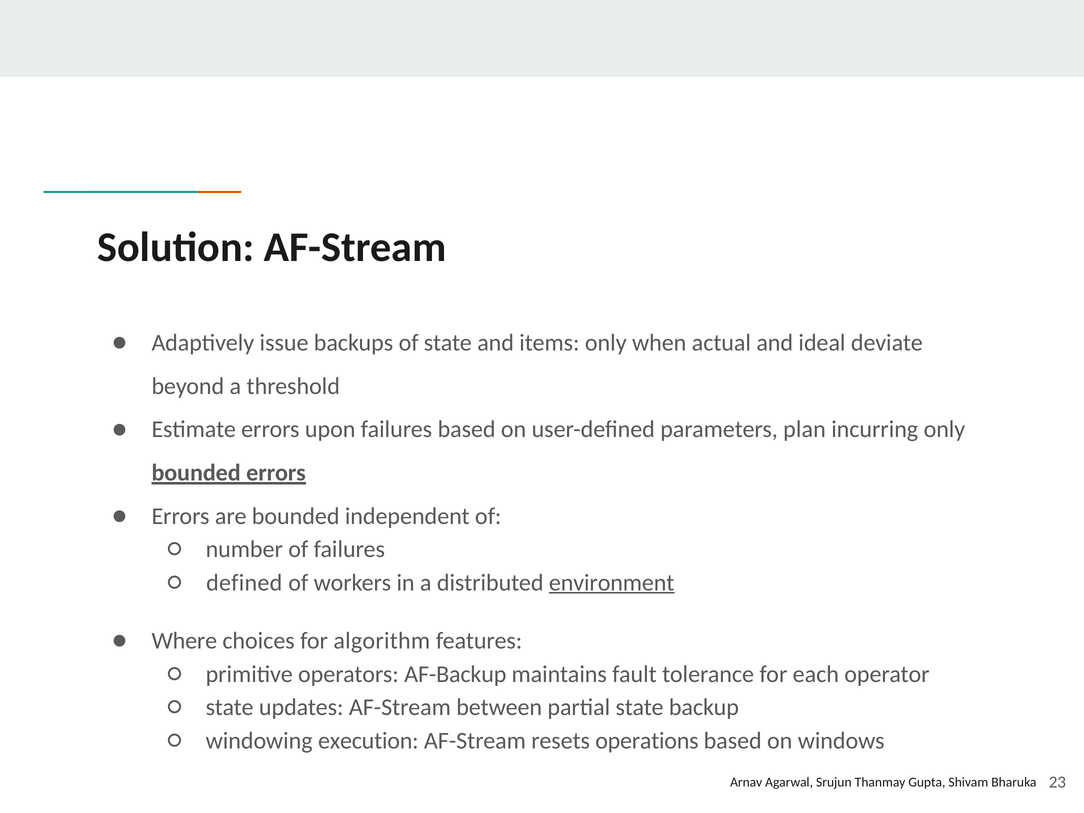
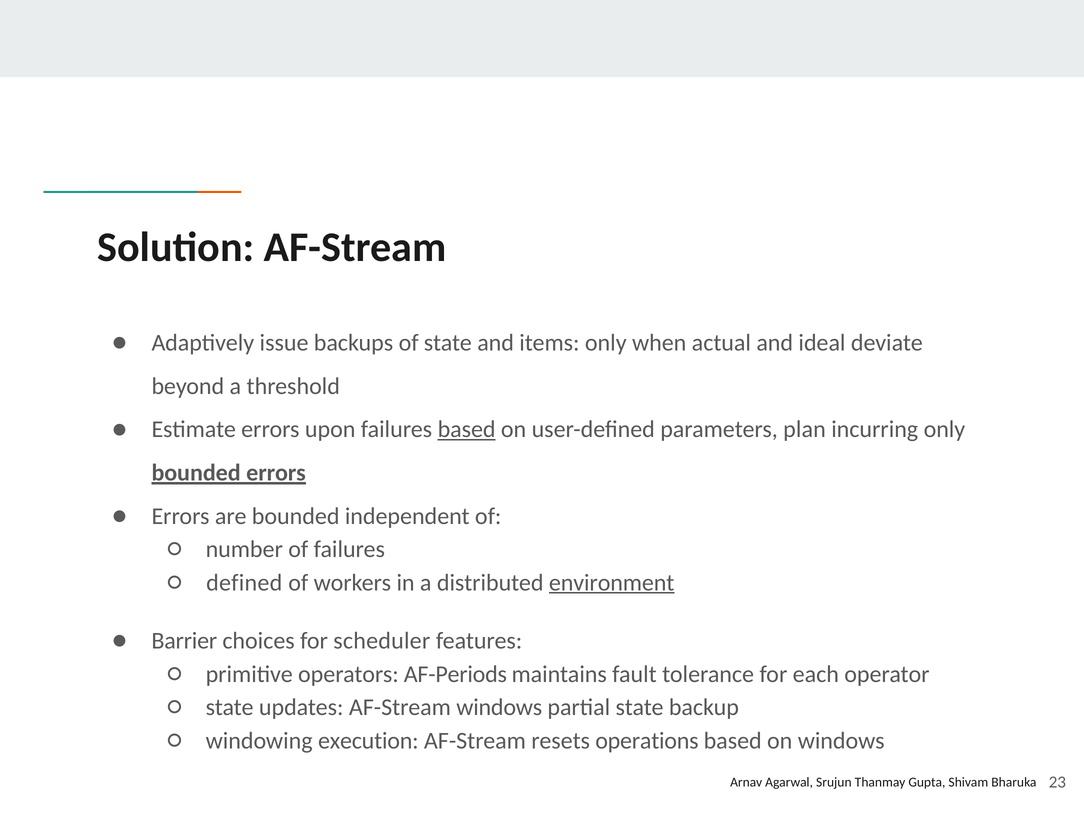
based at (467, 430) underline: none -> present
Where: Where -> Barrier
algorithm: algorithm -> scheduler
AF-Backup: AF-Backup -> AF-Periods
AF-Stream between: between -> windows
